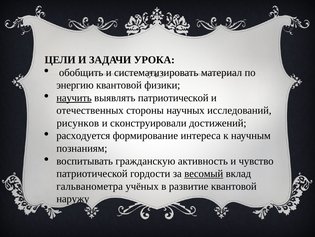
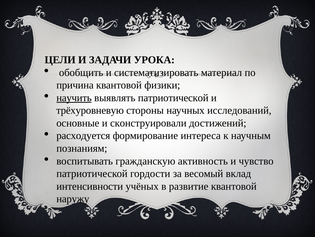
энергию: энергию -> причина
отечественных: отечественных -> трёхуровневую
рисунков: рисунков -> основные
весомый underline: present -> none
гальванометра: гальванометра -> интенсивности
